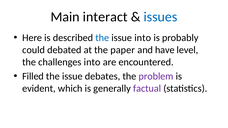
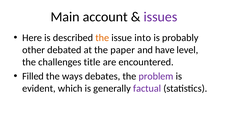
interact: interact -> account
issues colour: blue -> purple
the at (102, 38) colour: blue -> orange
could: could -> other
challenges into: into -> title
issue at (72, 76): issue -> ways
